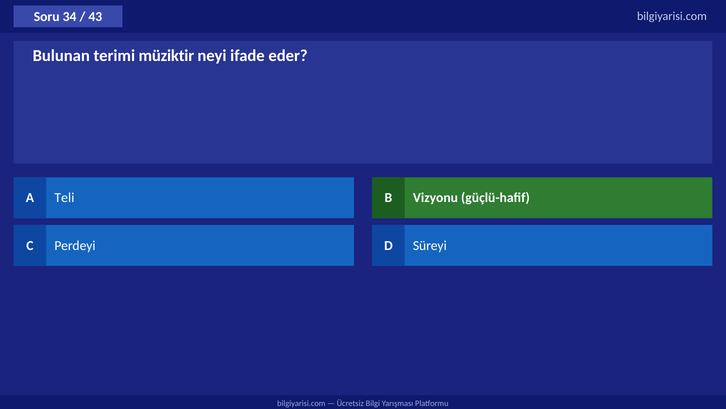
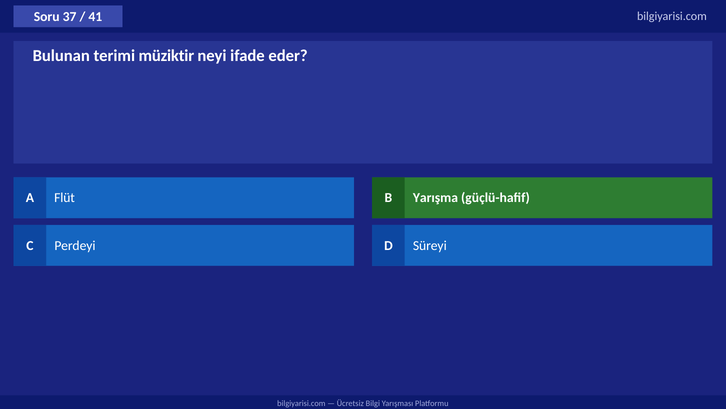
34: 34 -> 37
43: 43 -> 41
Teli: Teli -> Flüt
Vizyonu: Vizyonu -> Yarışma
